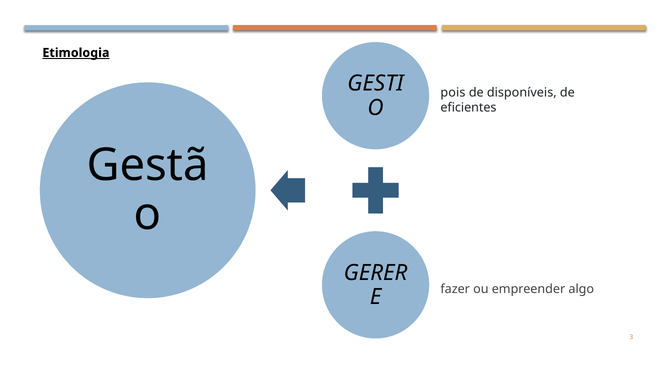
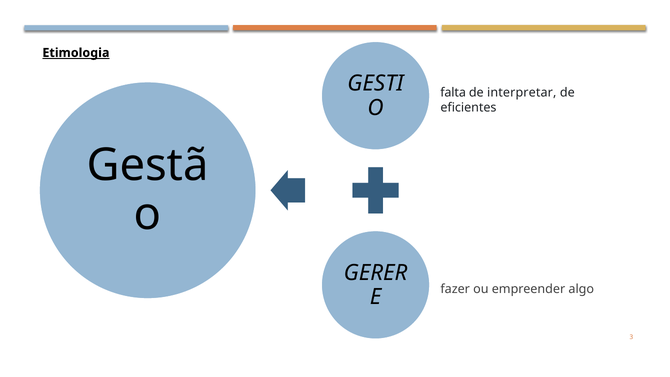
pois: pois -> falta
disponíveis: disponíveis -> interpretar
